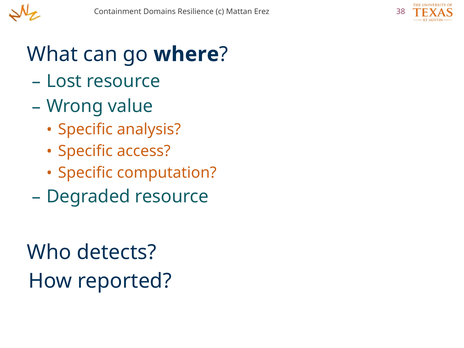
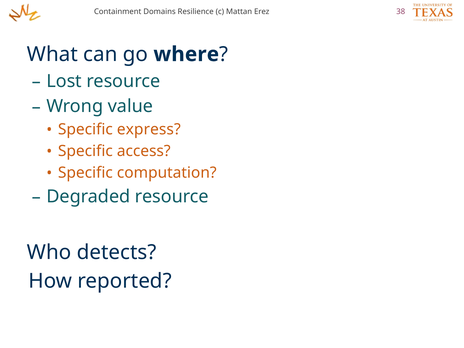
analysis: analysis -> express
